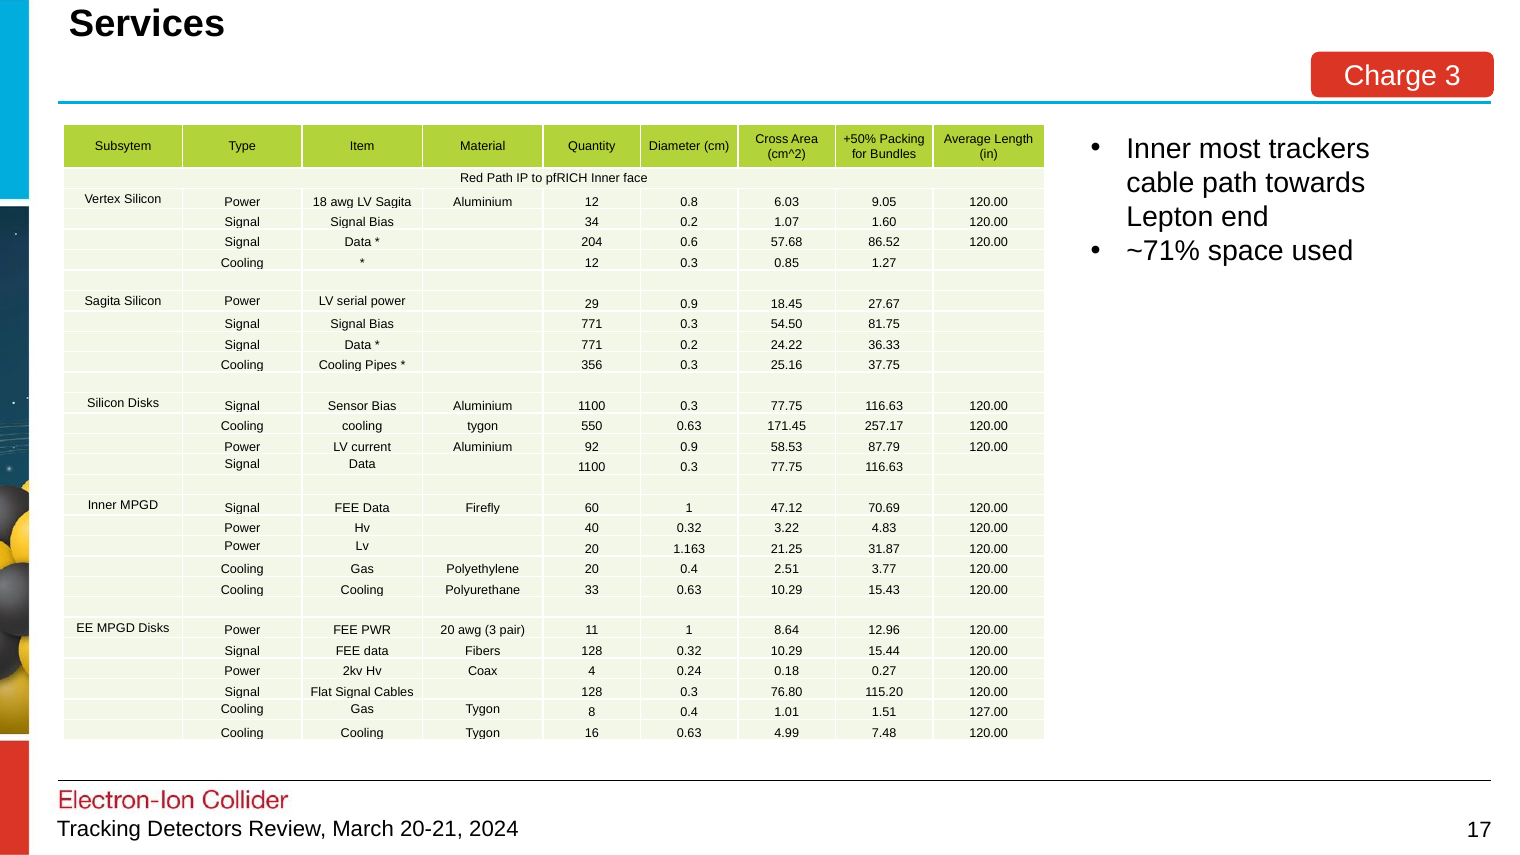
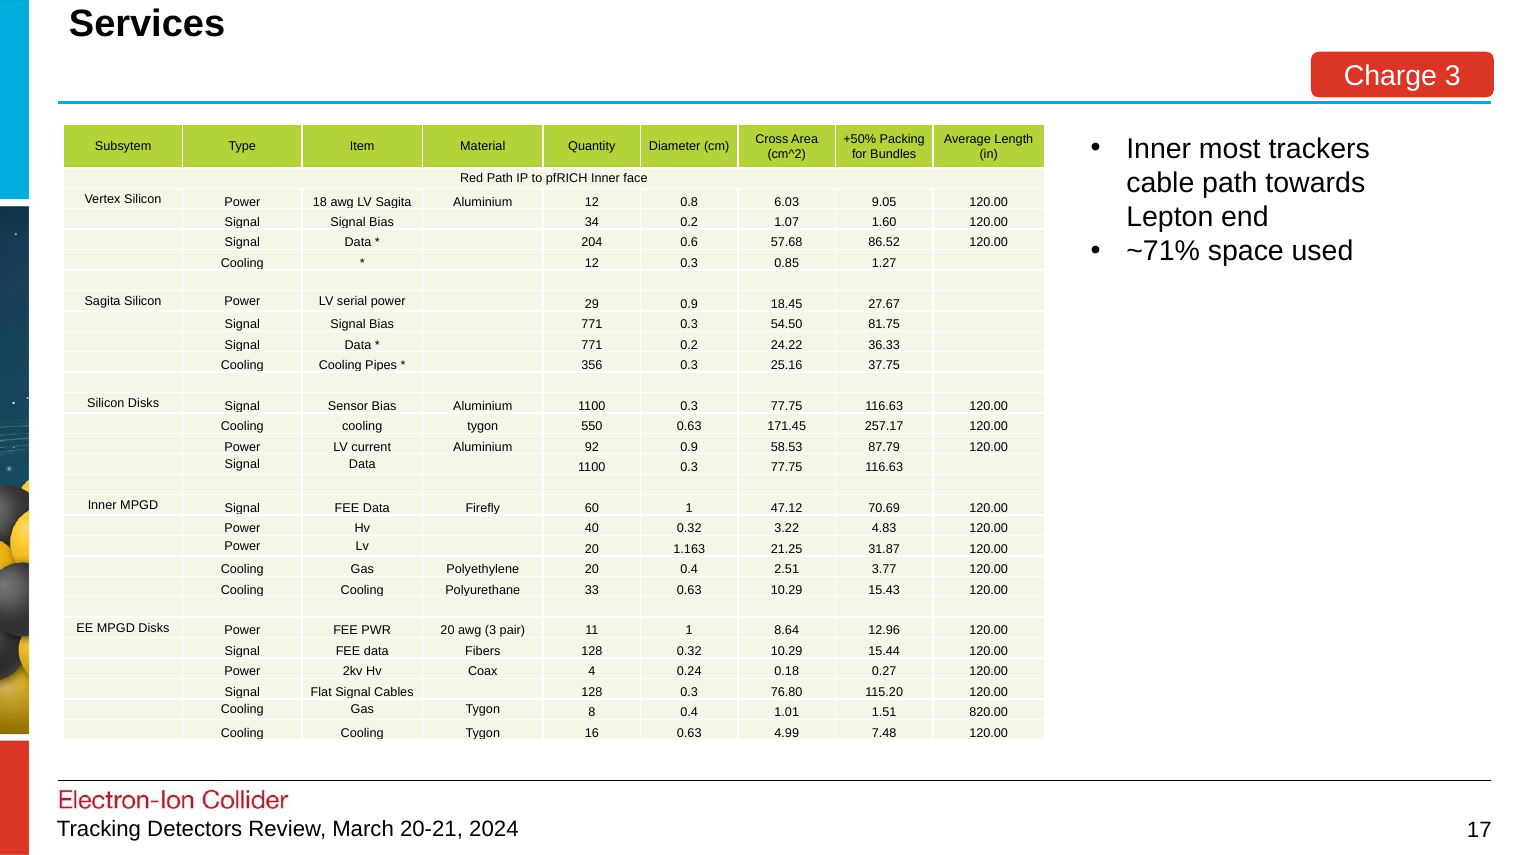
127.00: 127.00 -> 820.00
